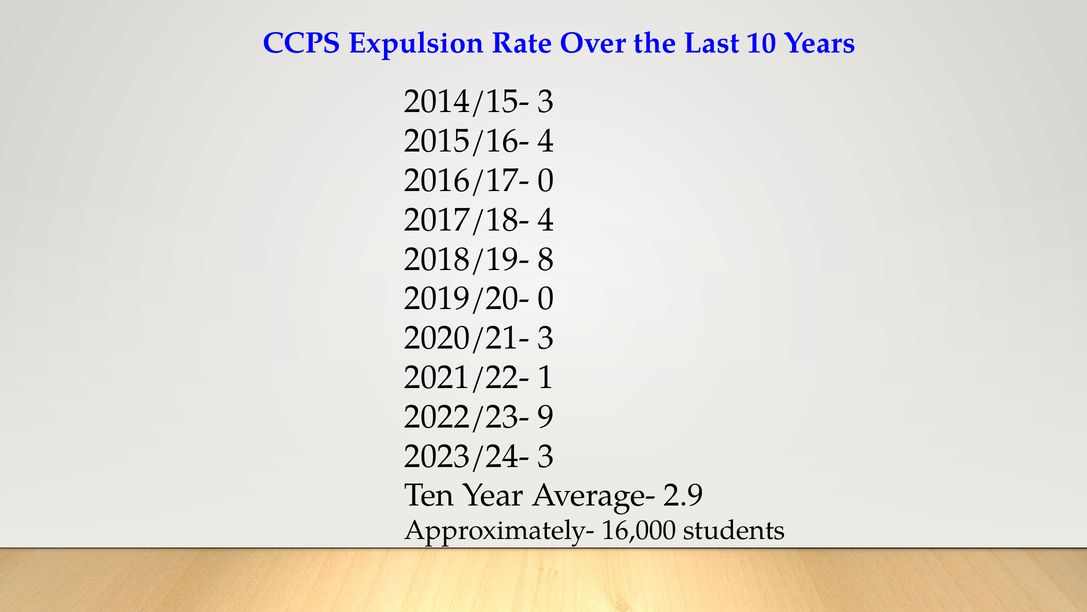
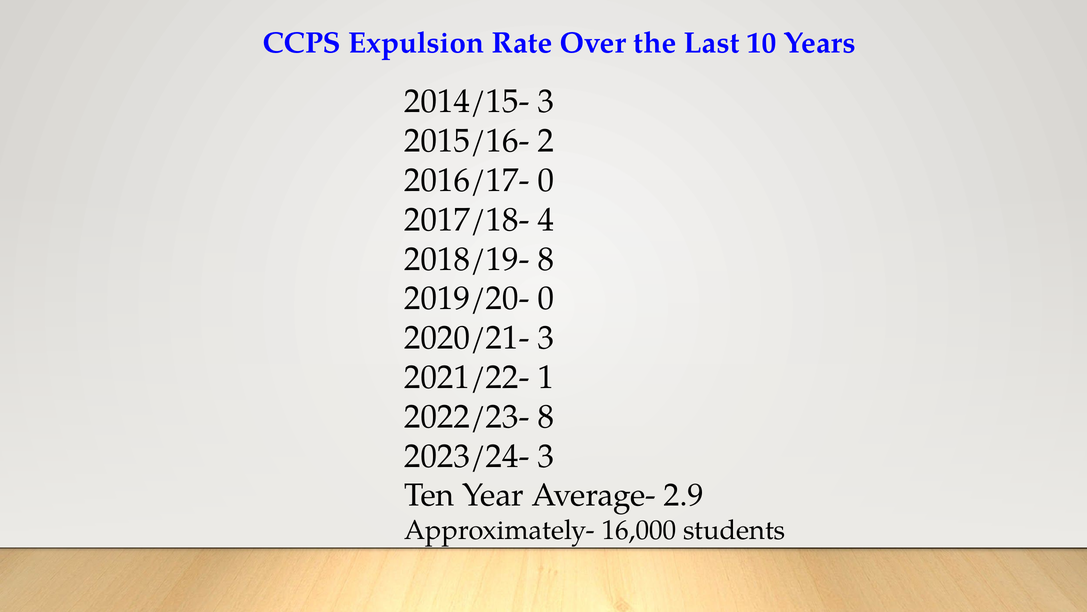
2015/16- 4: 4 -> 2
2022/23- 9: 9 -> 8
